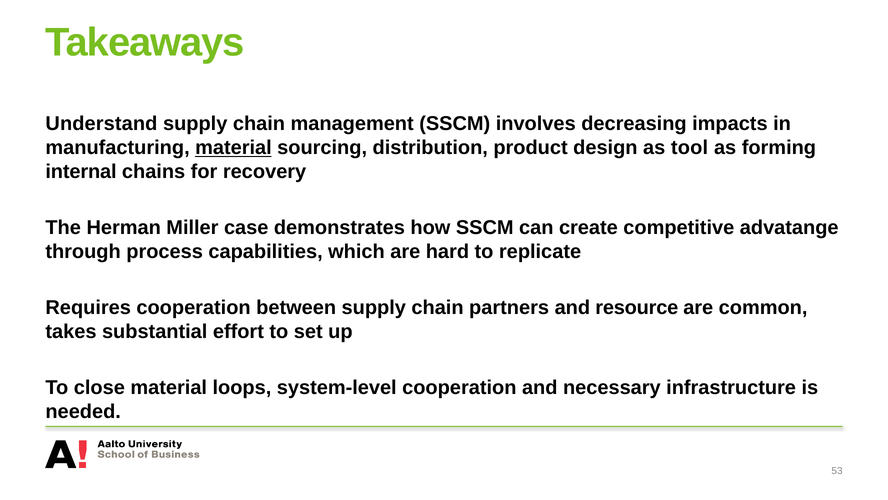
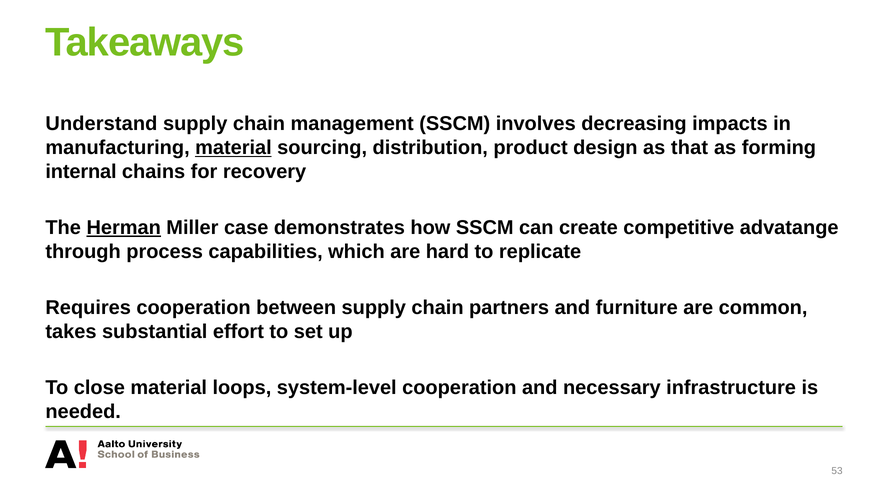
tool: tool -> that
Herman underline: none -> present
resource: resource -> furniture
